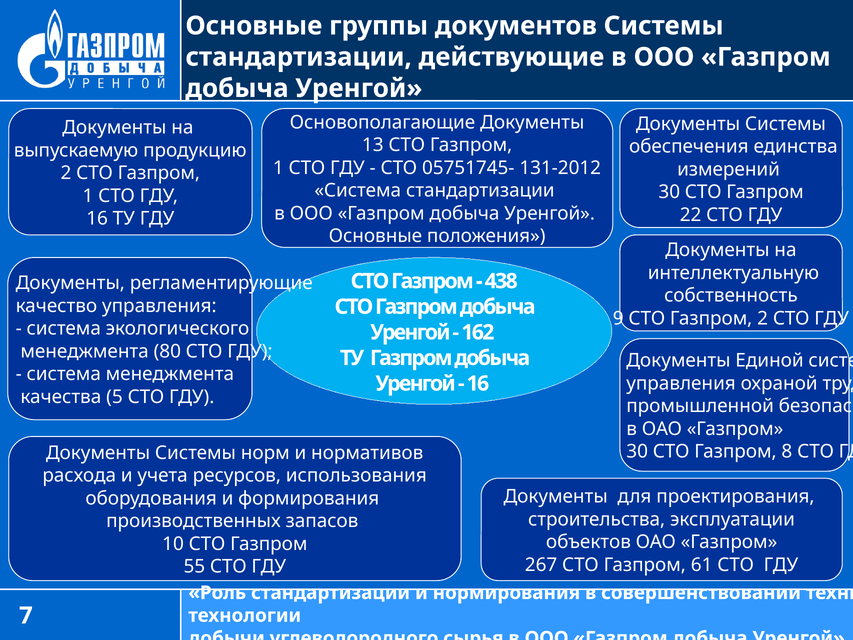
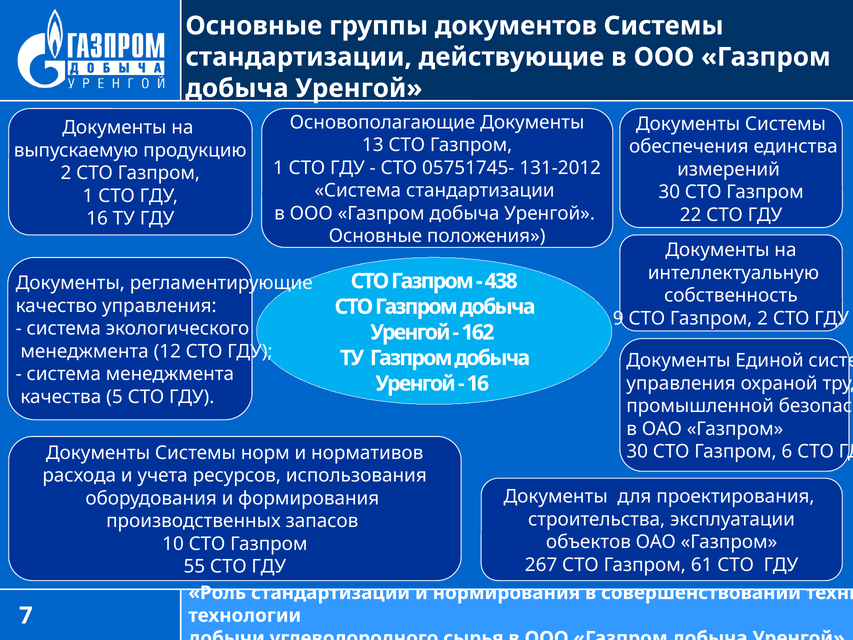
80: 80 -> 12
8: 8 -> 6
